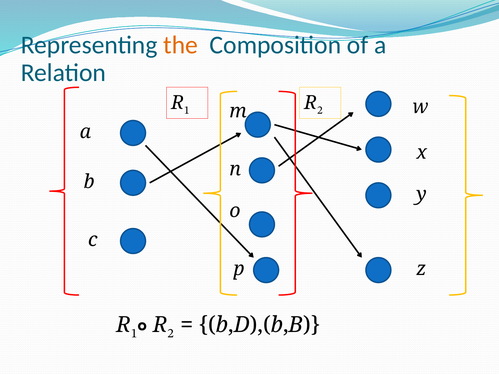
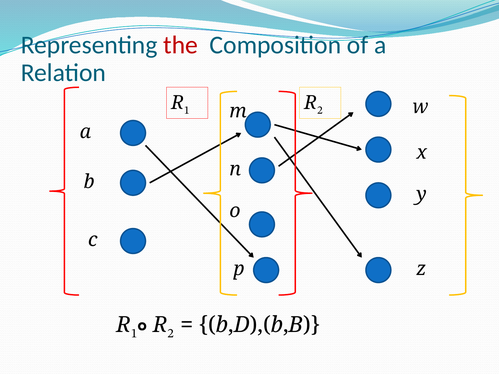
the colour: orange -> red
